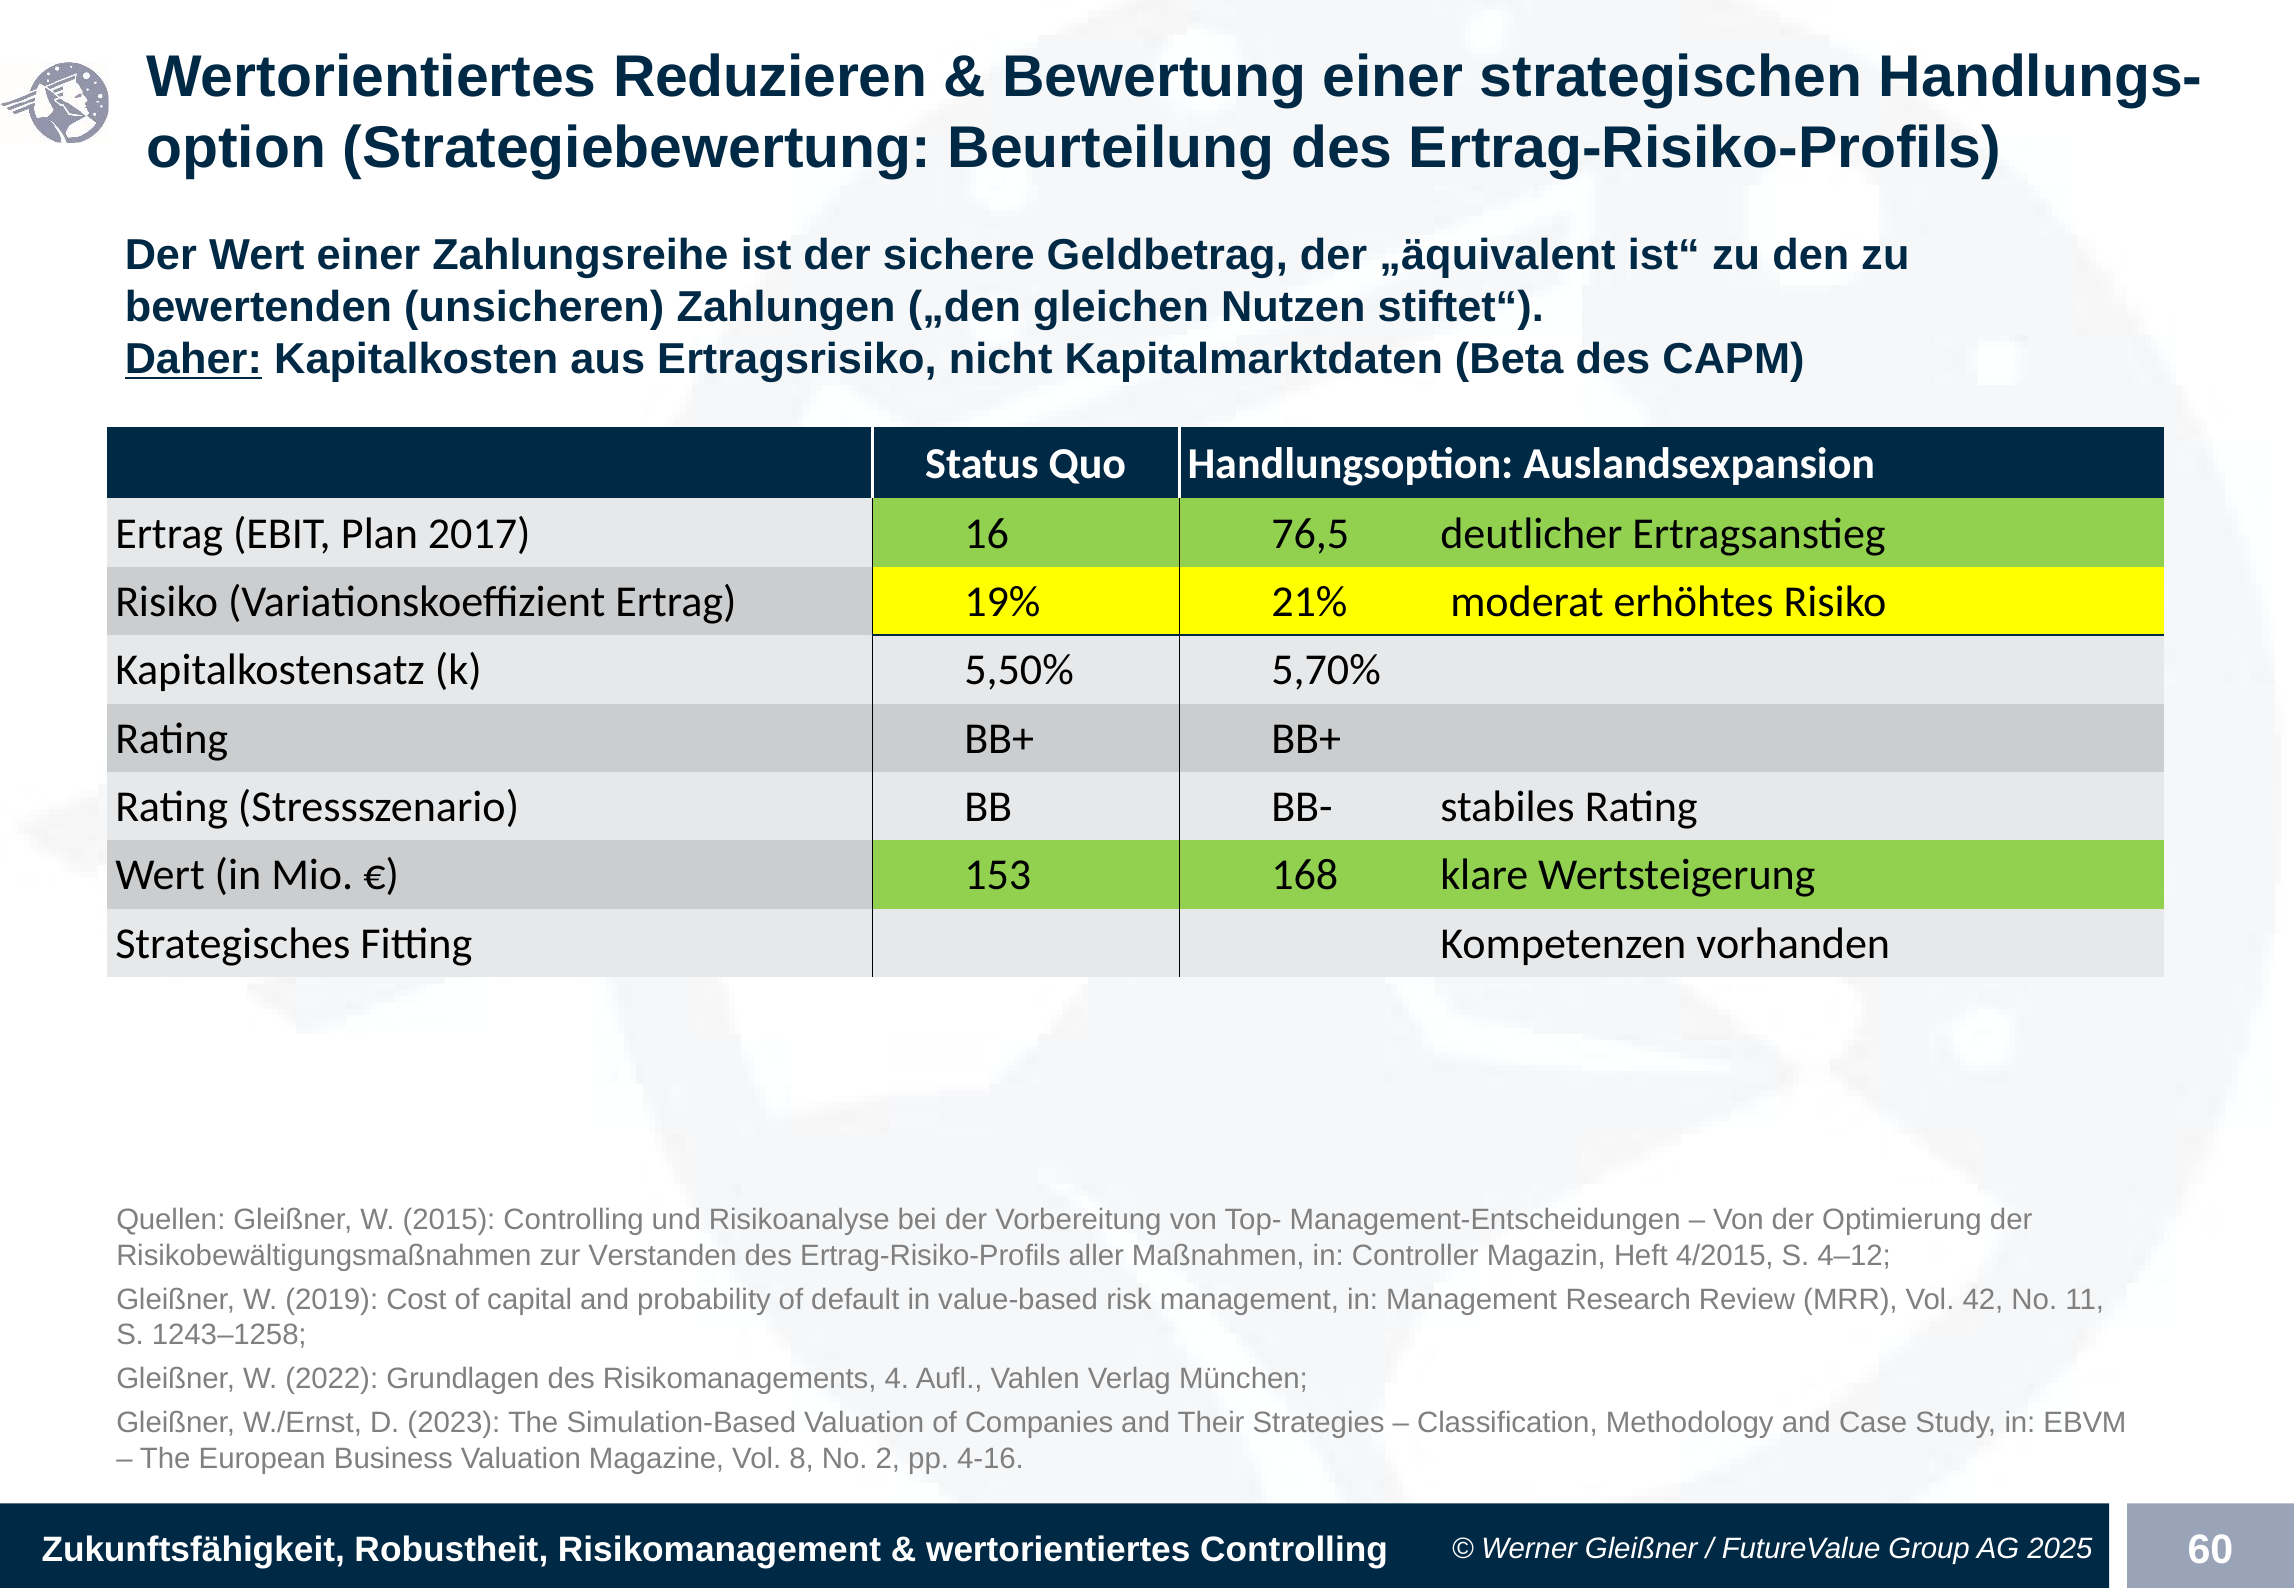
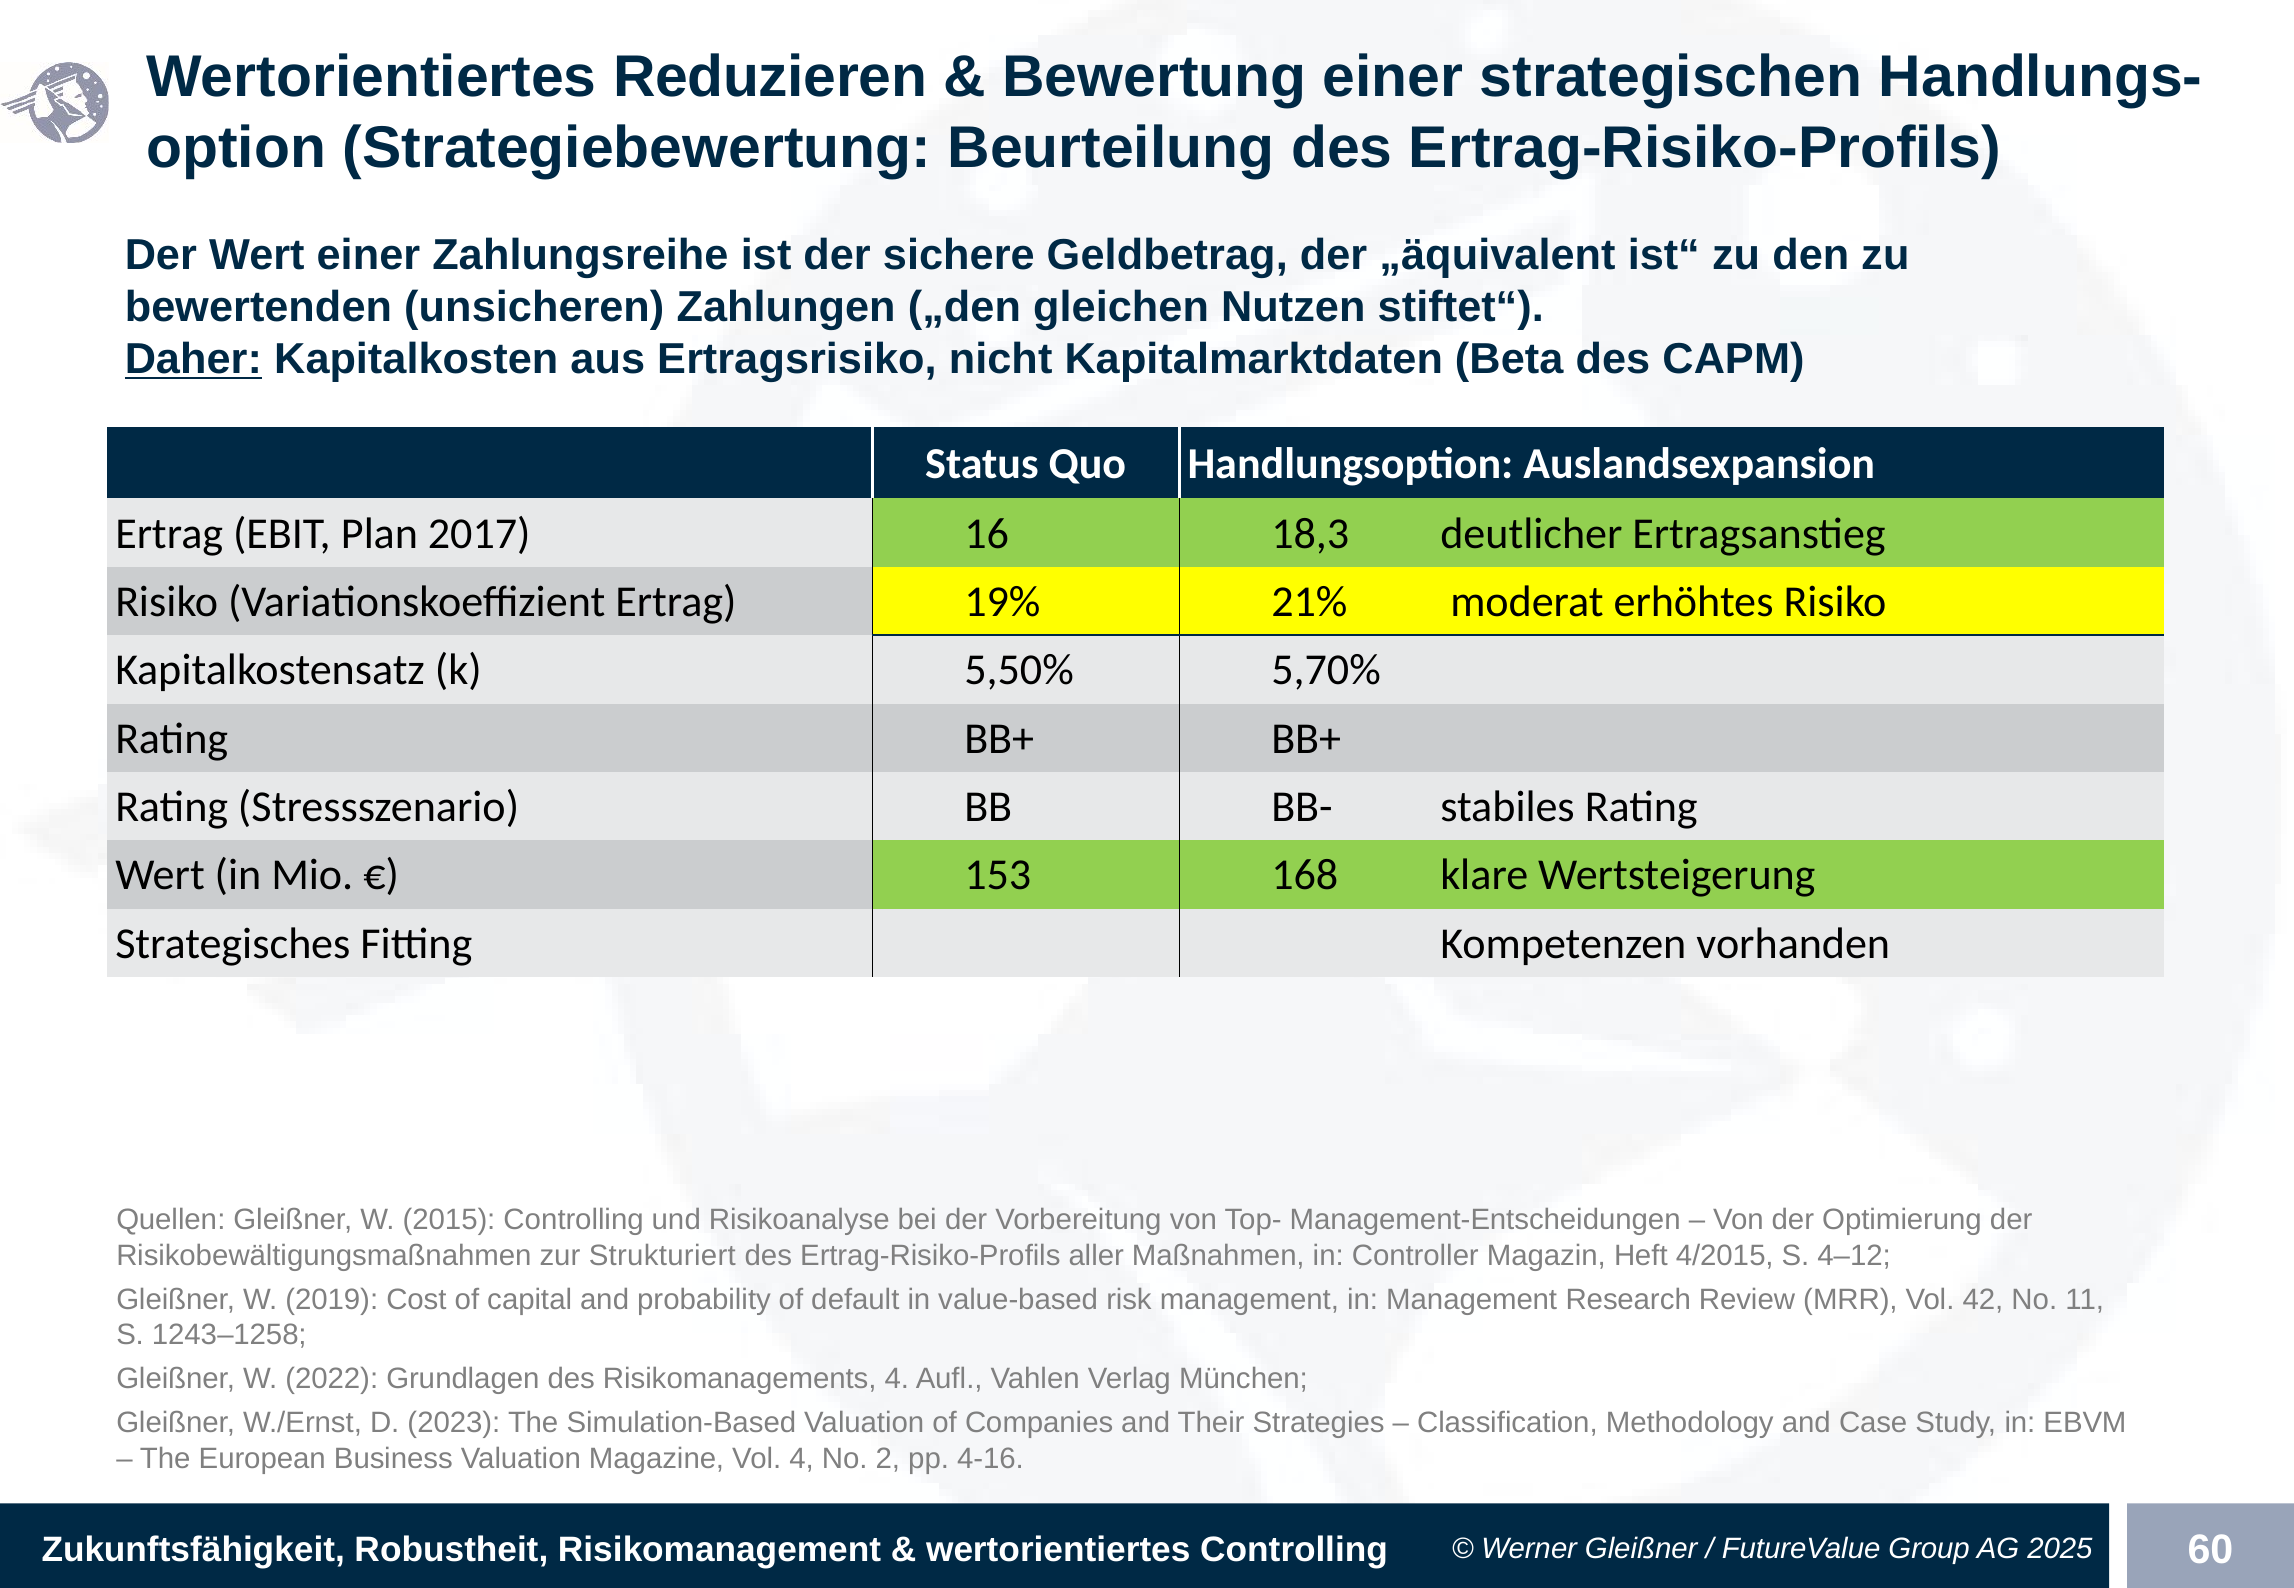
76,5: 76,5 -> 18,3
Verstanden: Verstanden -> Strukturiert
Vol 8: 8 -> 4
